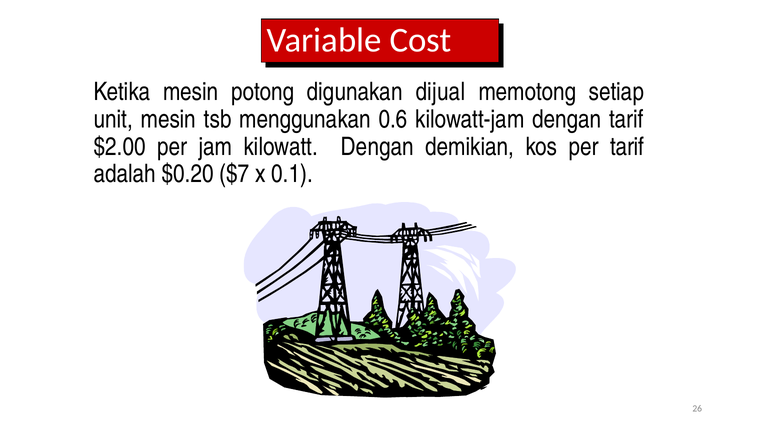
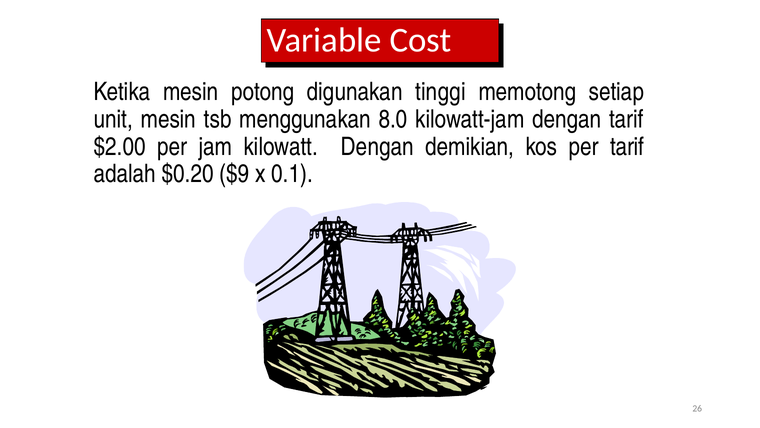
dijual: dijual -> tinggi
0.6: 0.6 -> 8.0
$7: $7 -> $9
